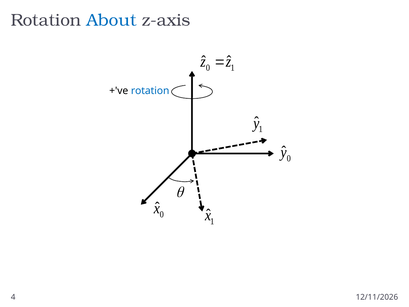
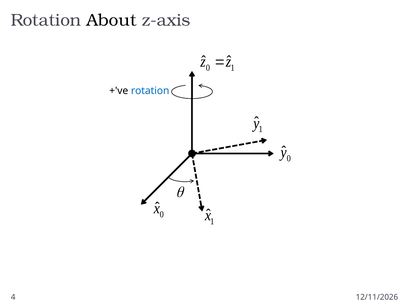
About colour: blue -> black
